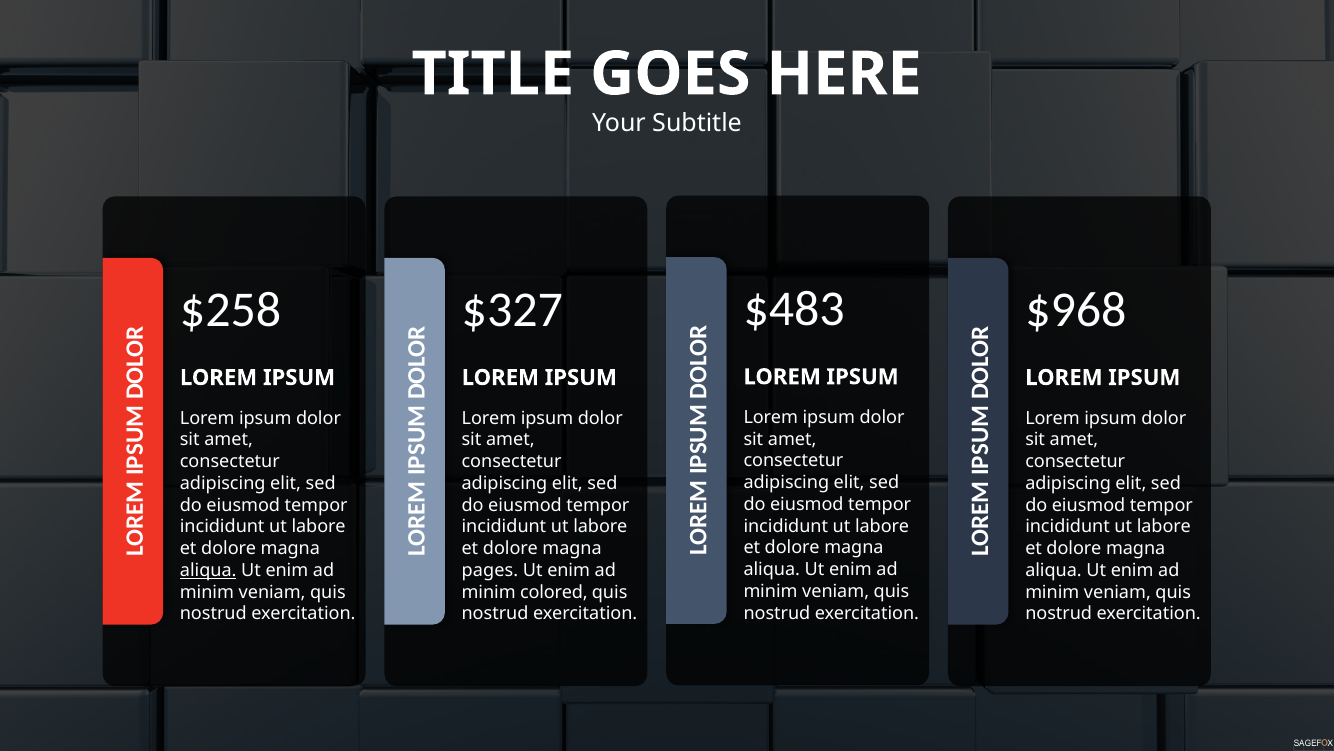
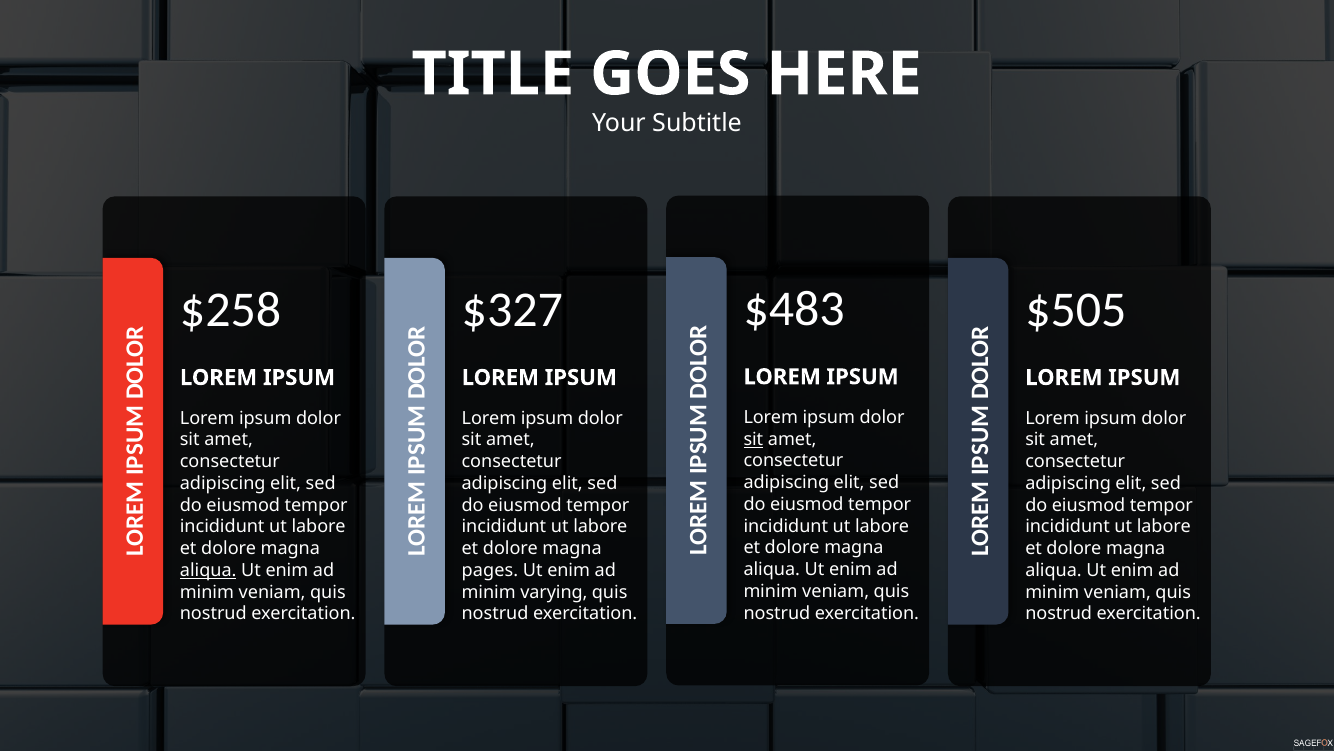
$968: $968 -> $505
sit at (753, 439) underline: none -> present
colored: colored -> varying
